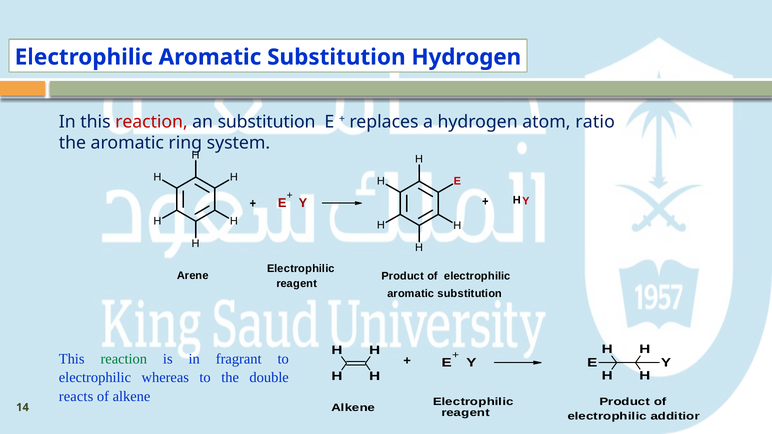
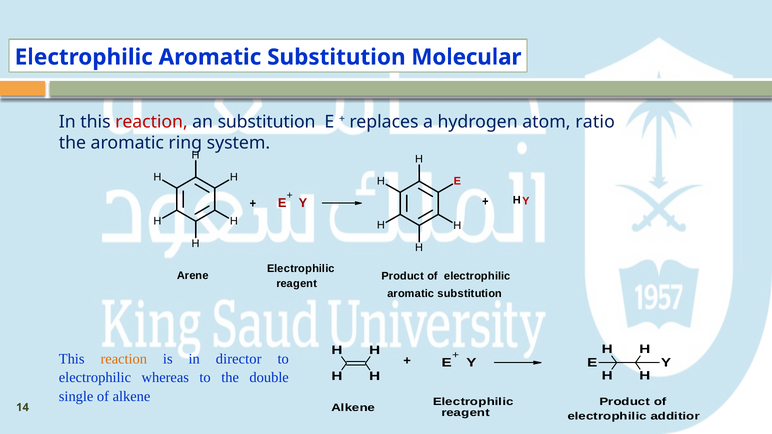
Substitution Hydrogen: Hydrogen -> Molecular
reaction at (124, 359) colour: green -> orange
fragrant: fragrant -> director
reacts: reacts -> single
